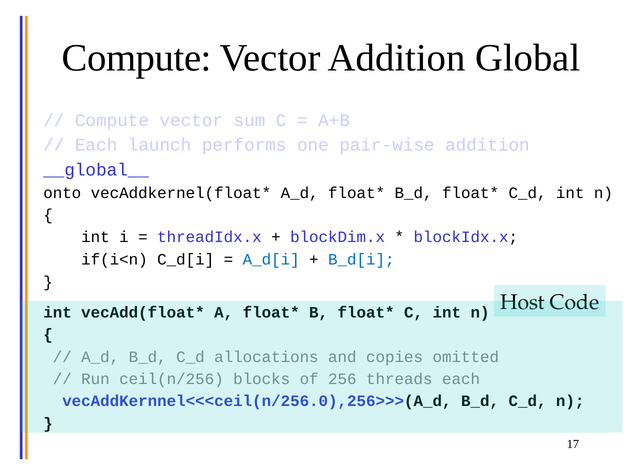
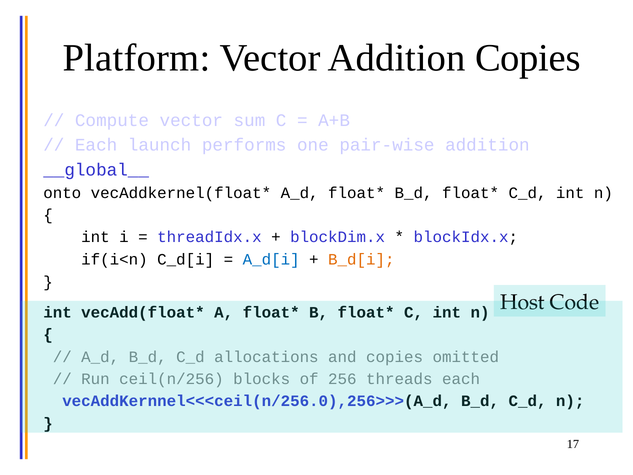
Compute at (137, 58): Compute -> Platform
Addition Global: Global -> Copies
B_d[i colour: blue -> orange
